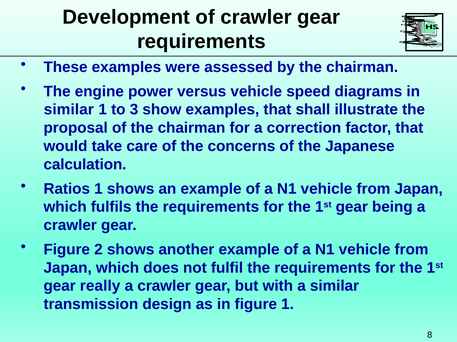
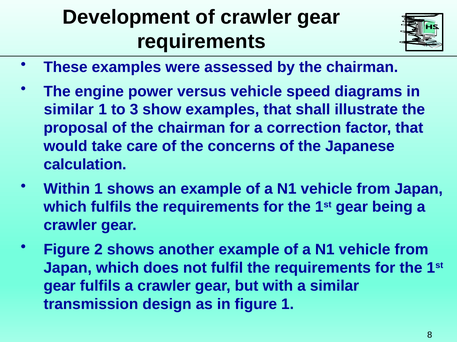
Ratios: Ratios -> Within
gear really: really -> fulfils
